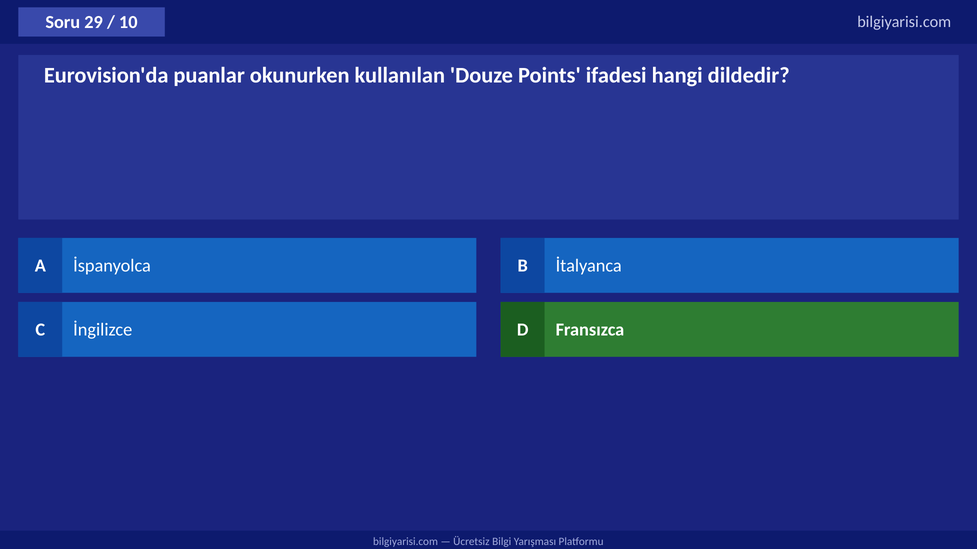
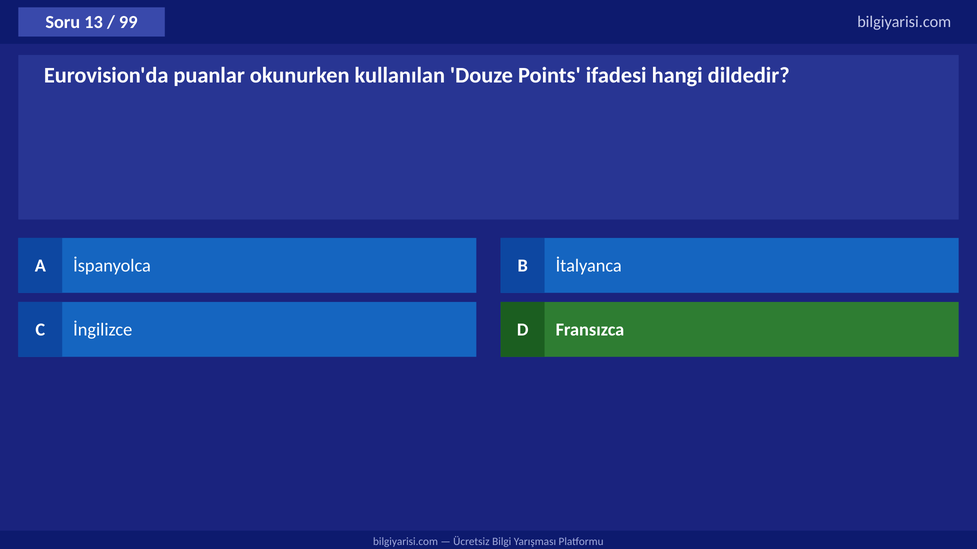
29: 29 -> 13
10: 10 -> 99
